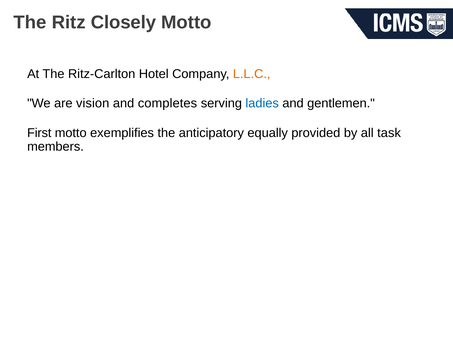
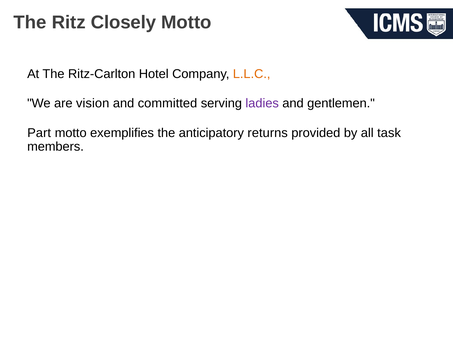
completes: completes -> committed
ladies colour: blue -> purple
First: First -> Part
equally: equally -> returns
